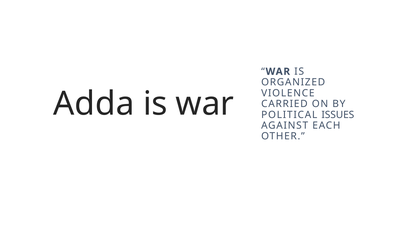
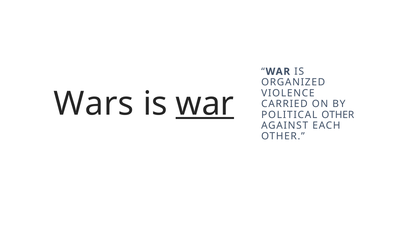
Adda: Adda -> Wars
war at (205, 104) underline: none -> present
POLITICAL ISSUES: ISSUES -> OTHER
